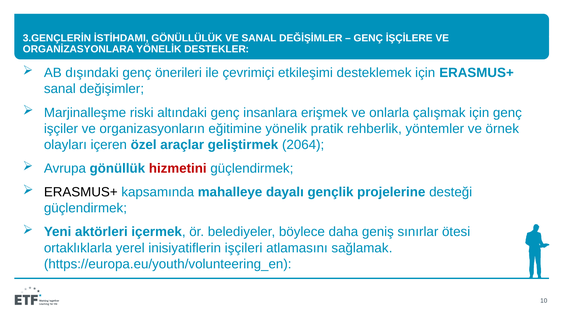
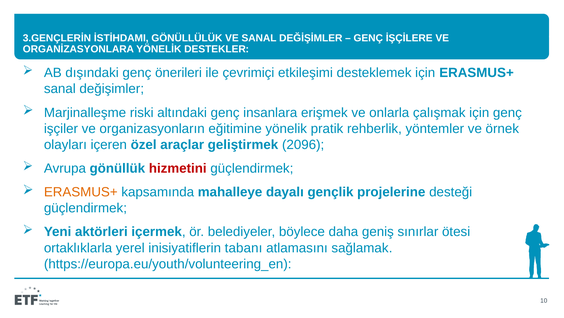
2064: 2064 -> 2096
ERASMUS+ at (81, 192) colour: black -> orange
işçileri: işçileri -> tabanı
